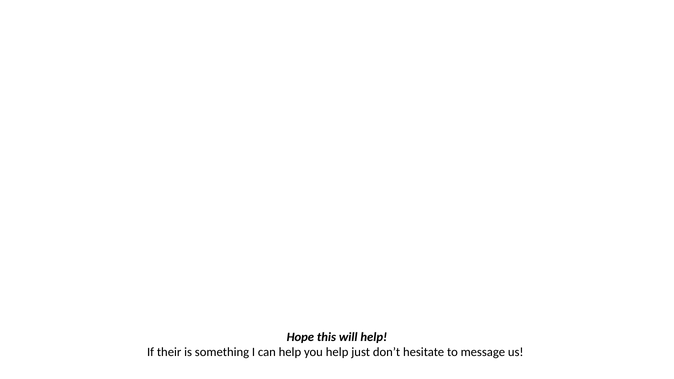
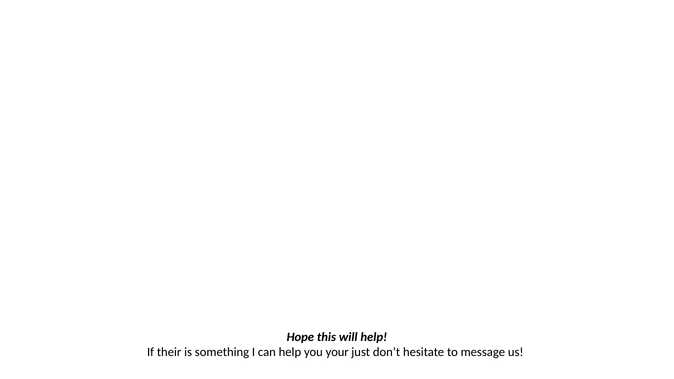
you help: help -> your
